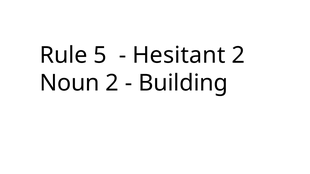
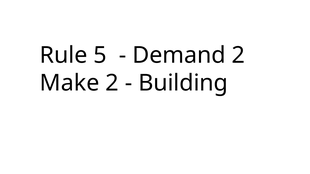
Hesitant: Hesitant -> Demand
Noun: Noun -> Make
